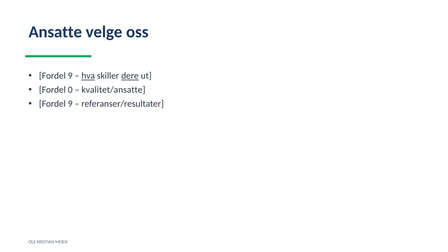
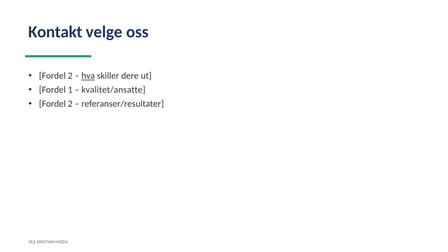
Ansatte: Ansatte -> Kontakt
9 at (70, 76): 9 -> 2
dere underline: present -> none
0: 0 -> 1
9 at (70, 104): 9 -> 2
